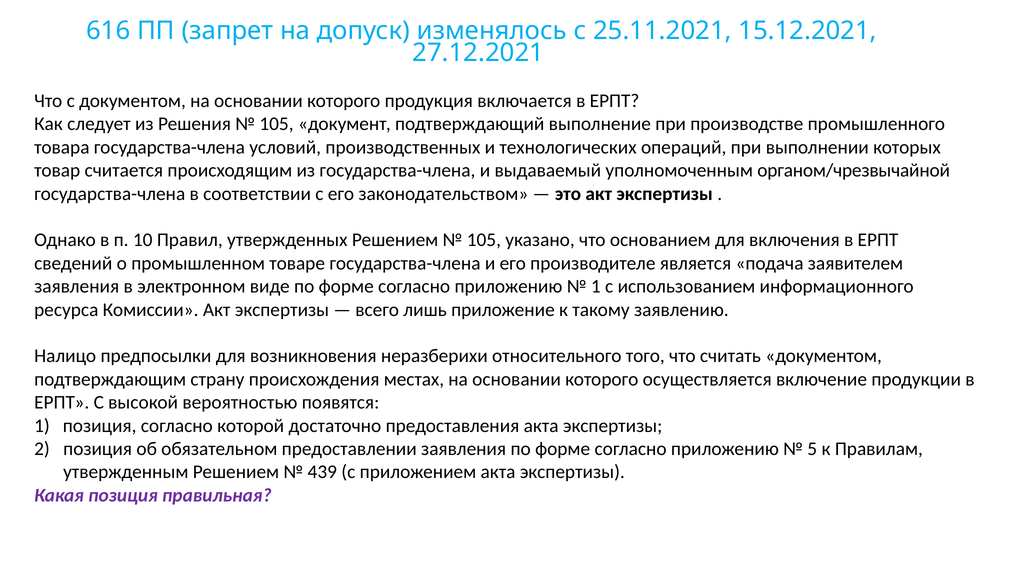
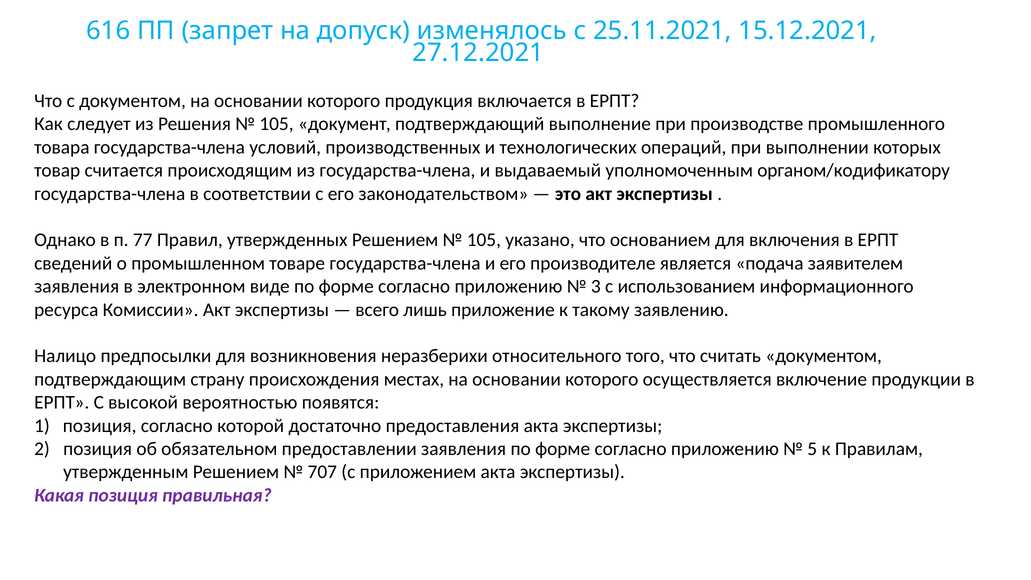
органом/чрезвычайной: органом/чрезвычайной -> органом/кодификатору
10: 10 -> 77
1 at (596, 286): 1 -> 3
439: 439 -> 707
